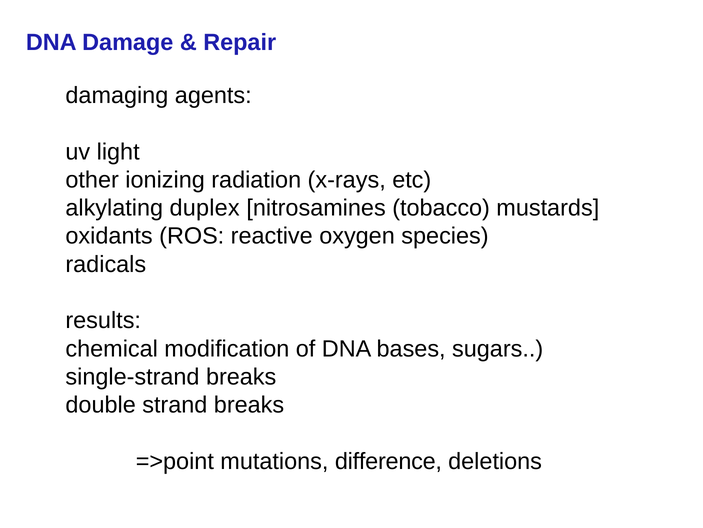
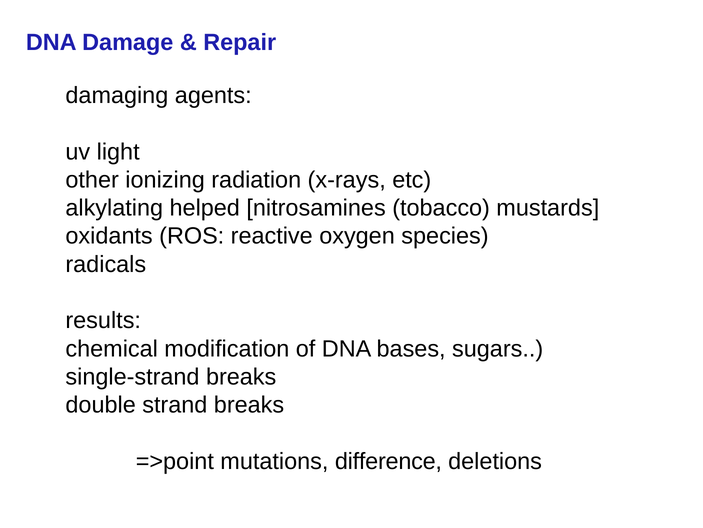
duplex: duplex -> helped
